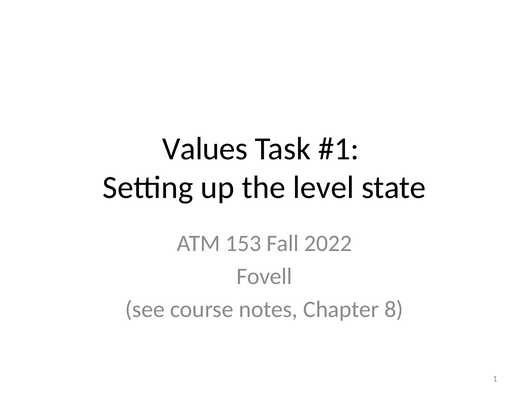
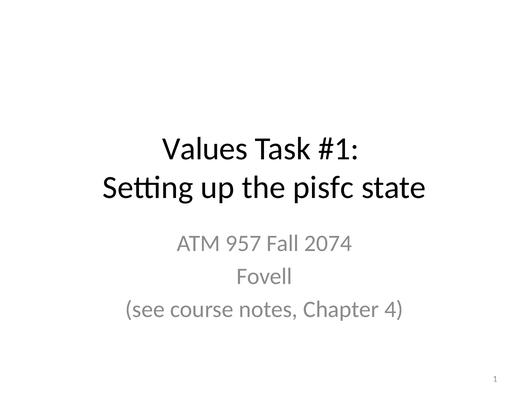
level: level -> pisfc
153: 153 -> 957
2022: 2022 -> 2074
8: 8 -> 4
